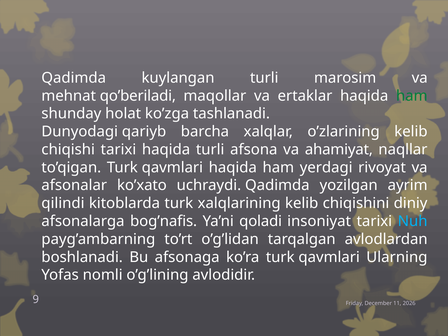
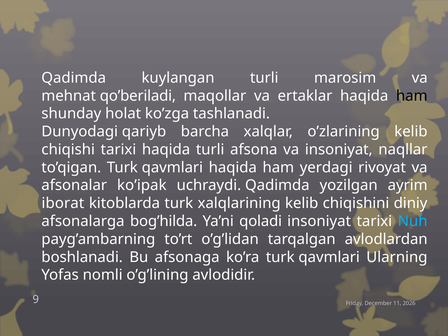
ham at (412, 96) colour: green -> black
va ahamiyat: ahamiyat -> insoniyat
ko’xato: ko’xato -> ko’ipak
qilindi: qilindi -> iborat
bog’nafis: bog’nafis -> bog’hilda
